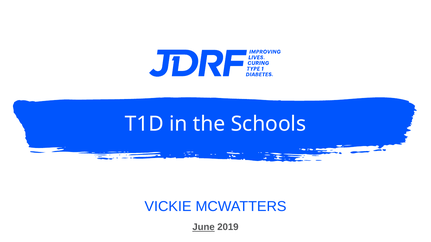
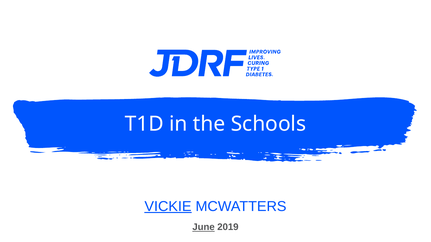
VICKIE underline: none -> present
